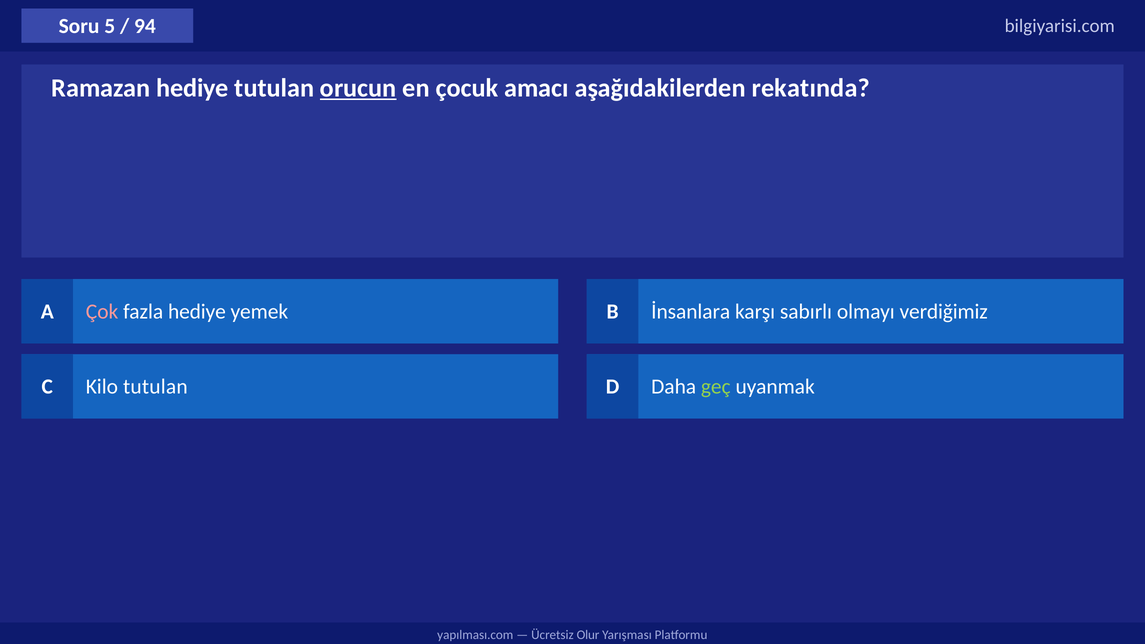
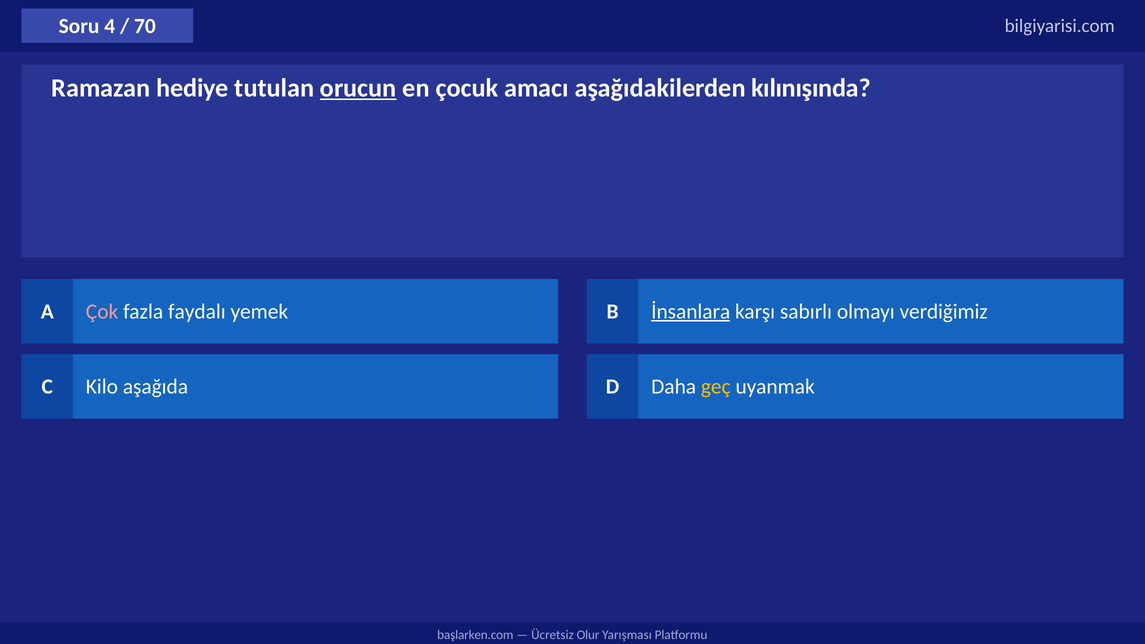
5: 5 -> 4
94: 94 -> 70
rekatında: rekatında -> kılınışında
fazla hediye: hediye -> faydalı
İnsanlara underline: none -> present
Kilo tutulan: tutulan -> aşağıda
geç colour: light green -> yellow
yapılması.com: yapılması.com -> başlarken.com
